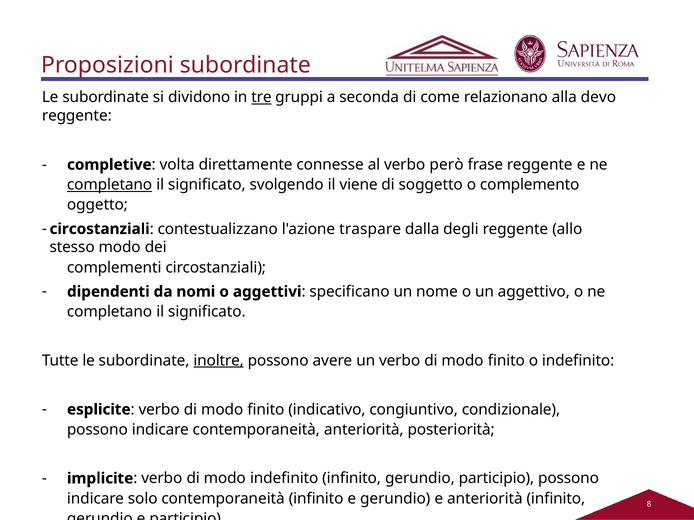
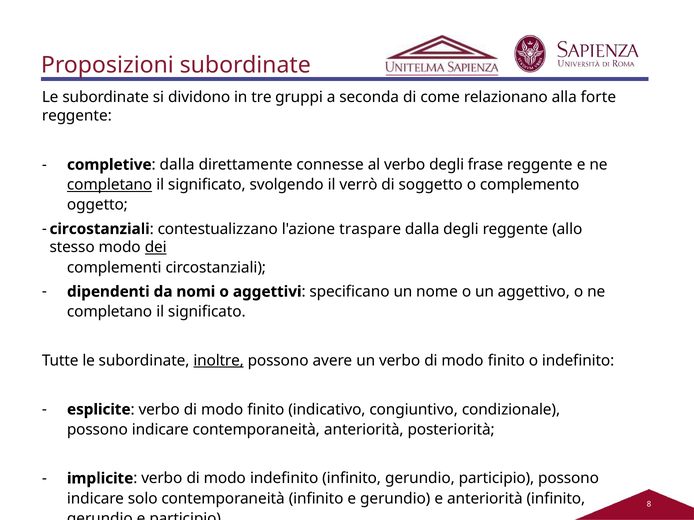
tre underline: present -> none
devo: devo -> forte
completive volta: volta -> dalla
verbo però: però -> degli
viene: viene -> verrò
dei underline: none -> present
